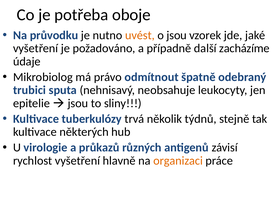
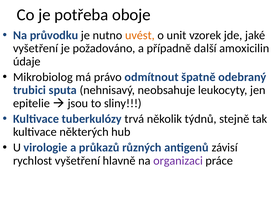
o jsou: jsou -> unit
zacházíme: zacházíme -> amoxicilin
organizaci colour: orange -> purple
